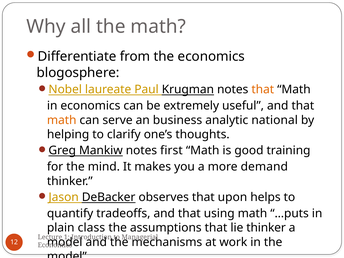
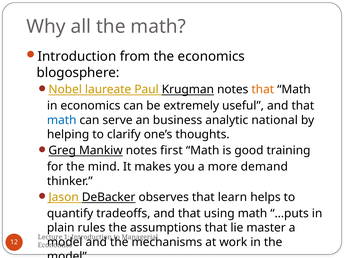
Differentiate at (77, 57): Differentiate -> Introduction
math at (62, 120) colour: orange -> blue
upon: upon -> learn
class: class -> rules
lie thinker: thinker -> master
